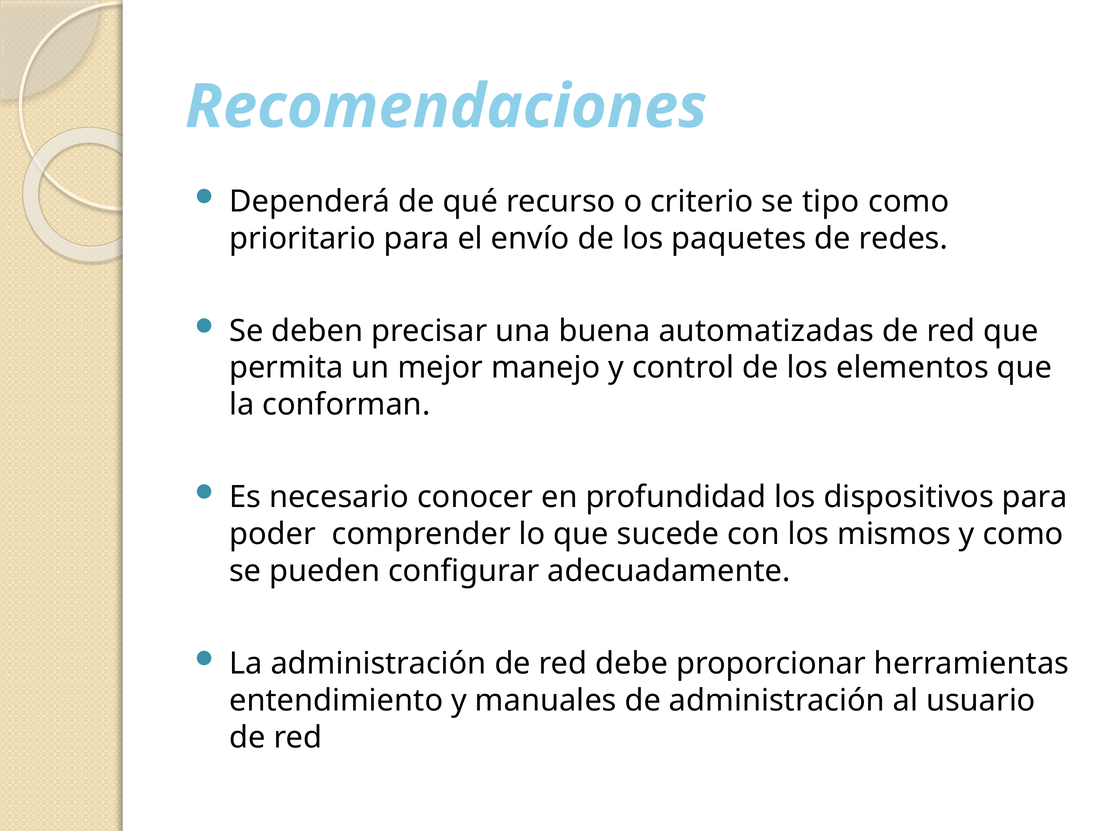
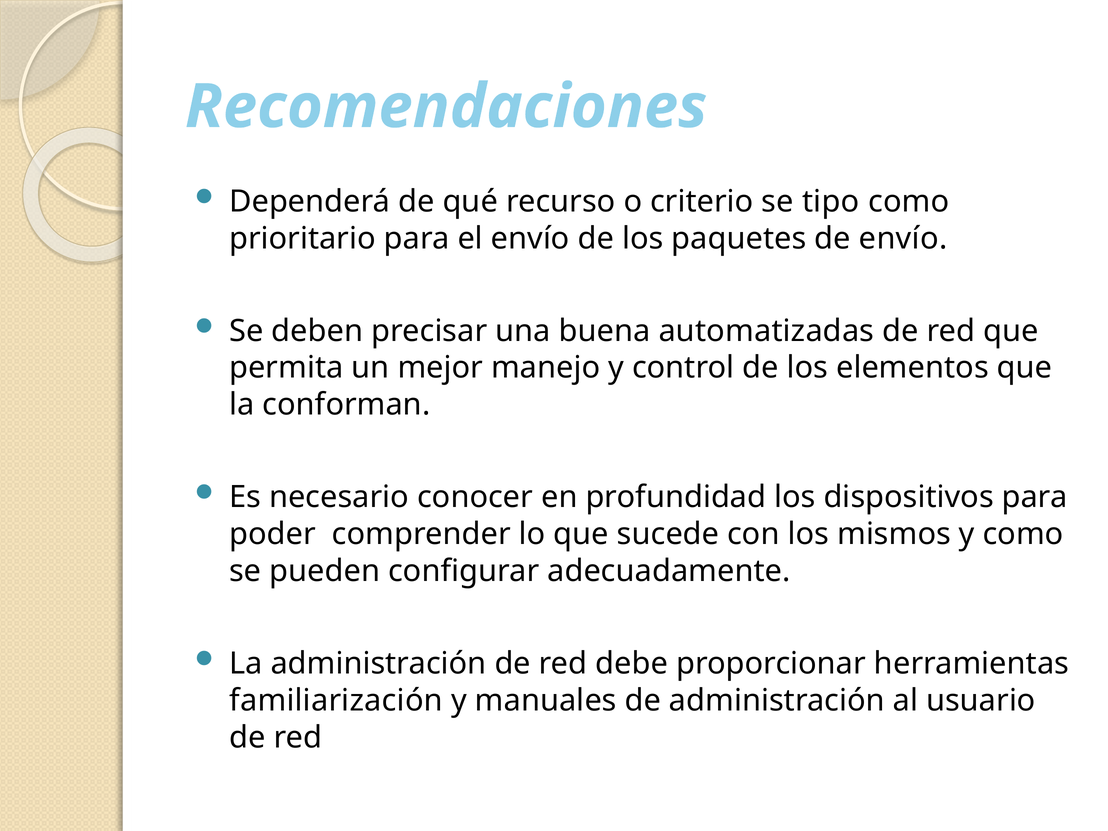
de redes: redes -> envío
entendimiento: entendimiento -> familiarización
